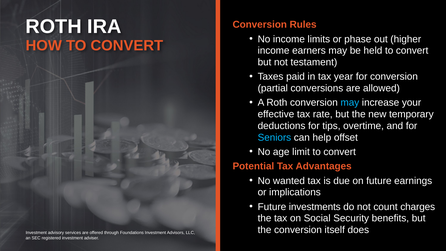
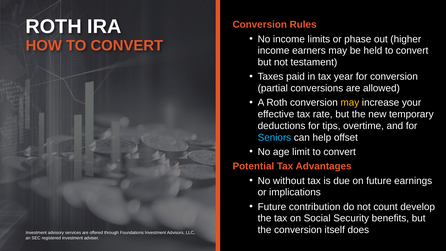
may at (350, 103) colour: light blue -> yellow
wanted: wanted -> without
investments: investments -> contribution
charges: charges -> develop
